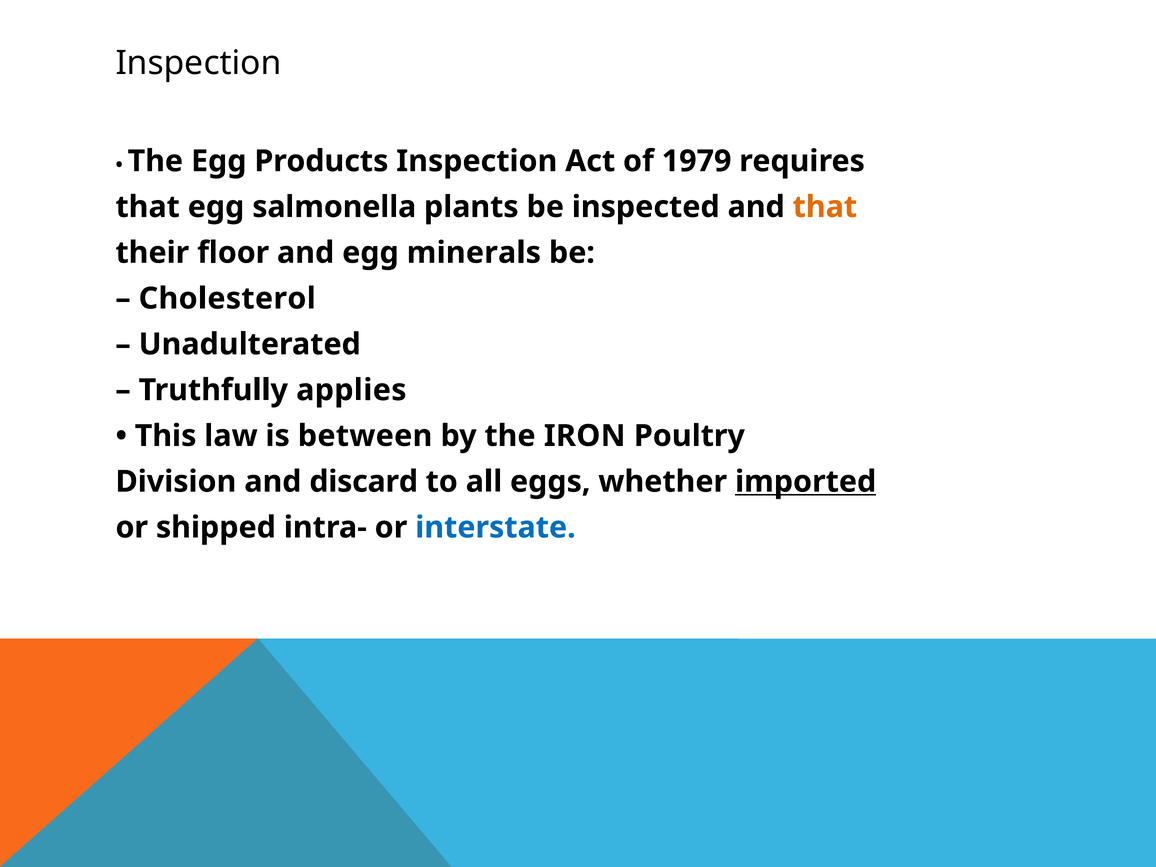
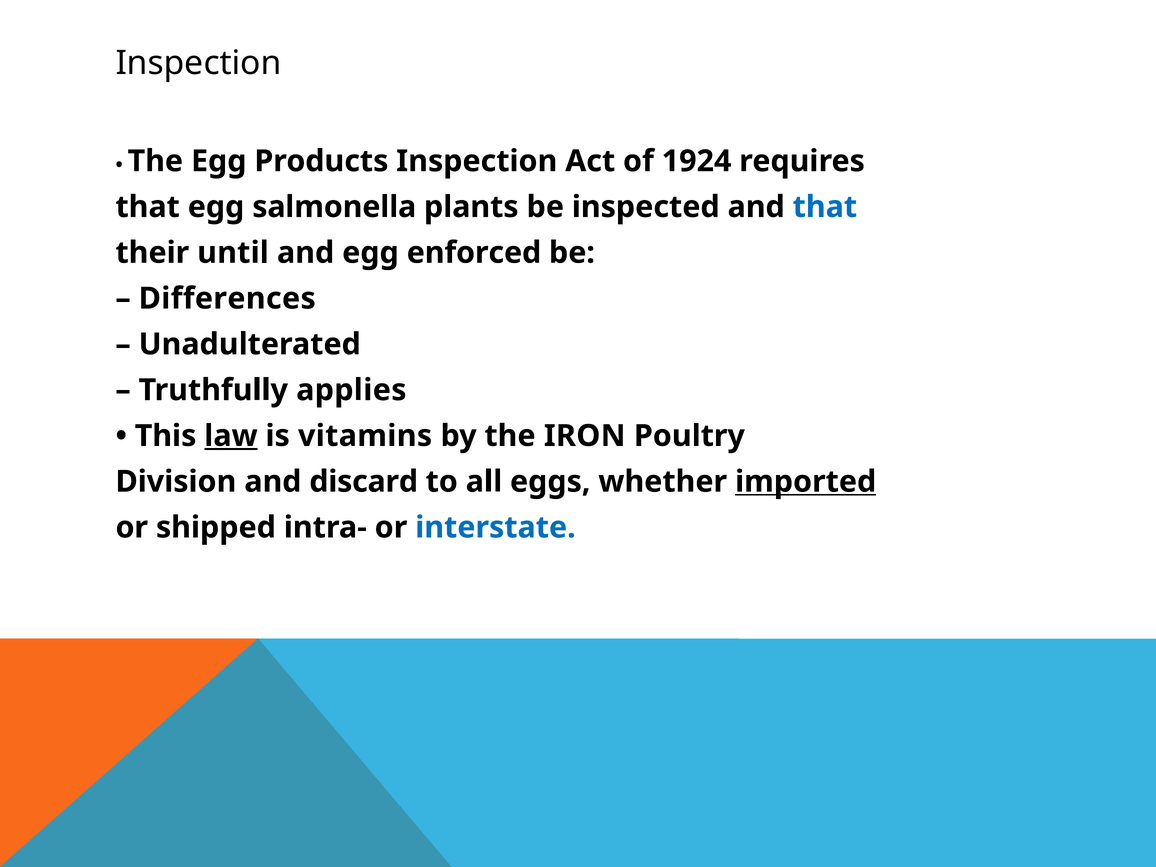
1979: 1979 -> 1924
that at (825, 207) colour: orange -> blue
floor: floor -> until
minerals: minerals -> enforced
Cholesterol: Cholesterol -> Differences
law underline: none -> present
between: between -> vitamins
